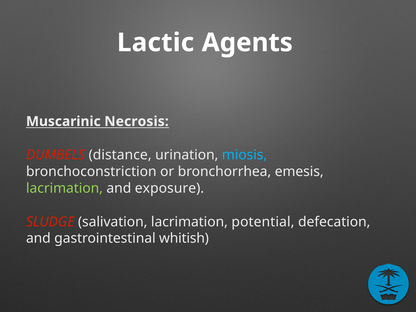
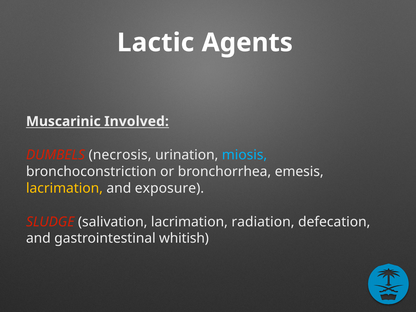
Necrosis: Necrosis -> Involved
distance: distance -> necrosis
lacrimation at (64, 188) colour: light green -> yellow
potential: potential -> radiation
